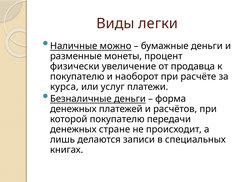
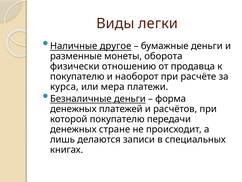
можно: можно -> другое
процент: процент -> оборота
увеличение: увеличение -> отношению
услуг: услуг -> мера
